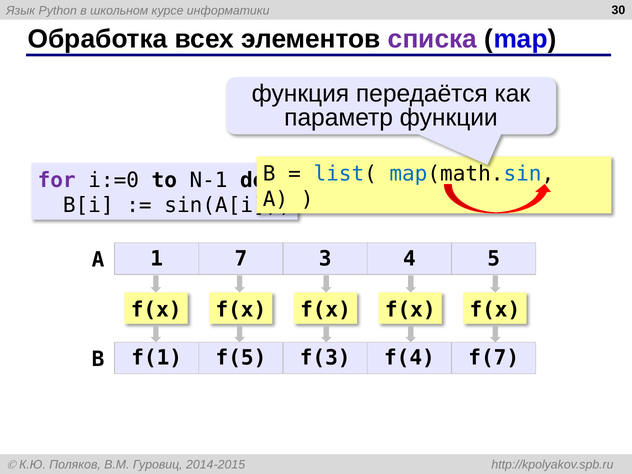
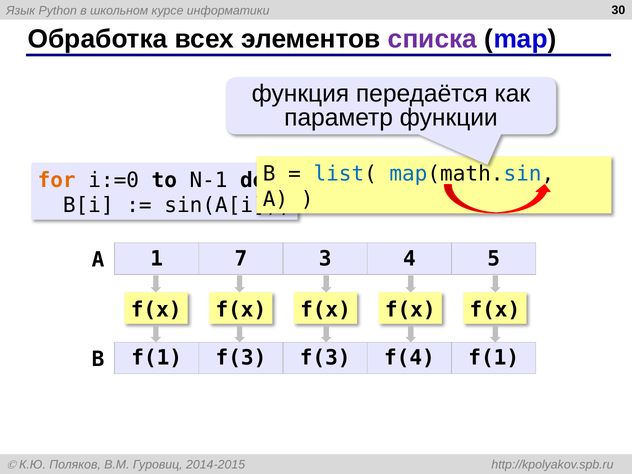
for colour: purple -> orange
f(1 f(5: f(5 -> f(3
f(4 f(7: f(7 -> f(1
